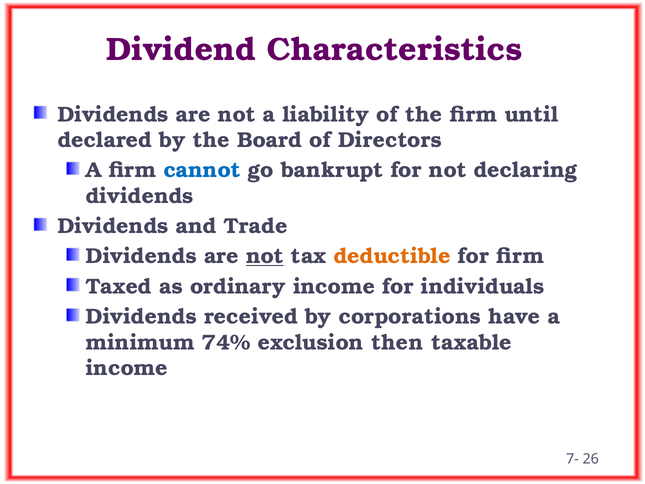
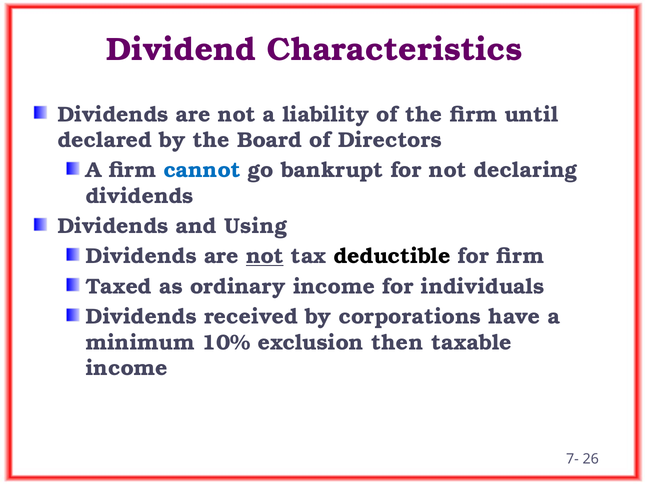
Trade: Trade -> Using
deductible colour: orange -> black
74%: 74% -> 10%
